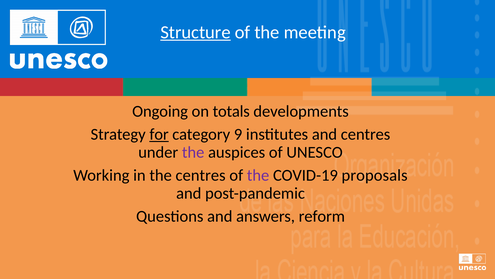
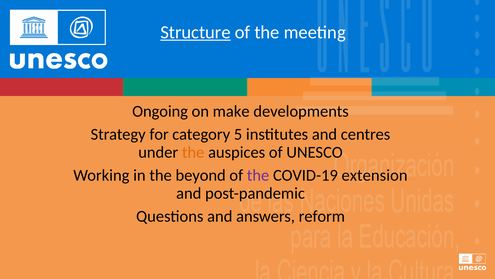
totals: totals -> make
for underline: present -> none
9: 9 -> 5
the at (193, 152) colour: purple -> orange
the centres: centres -> beyond
proposals: proposals -> extension
